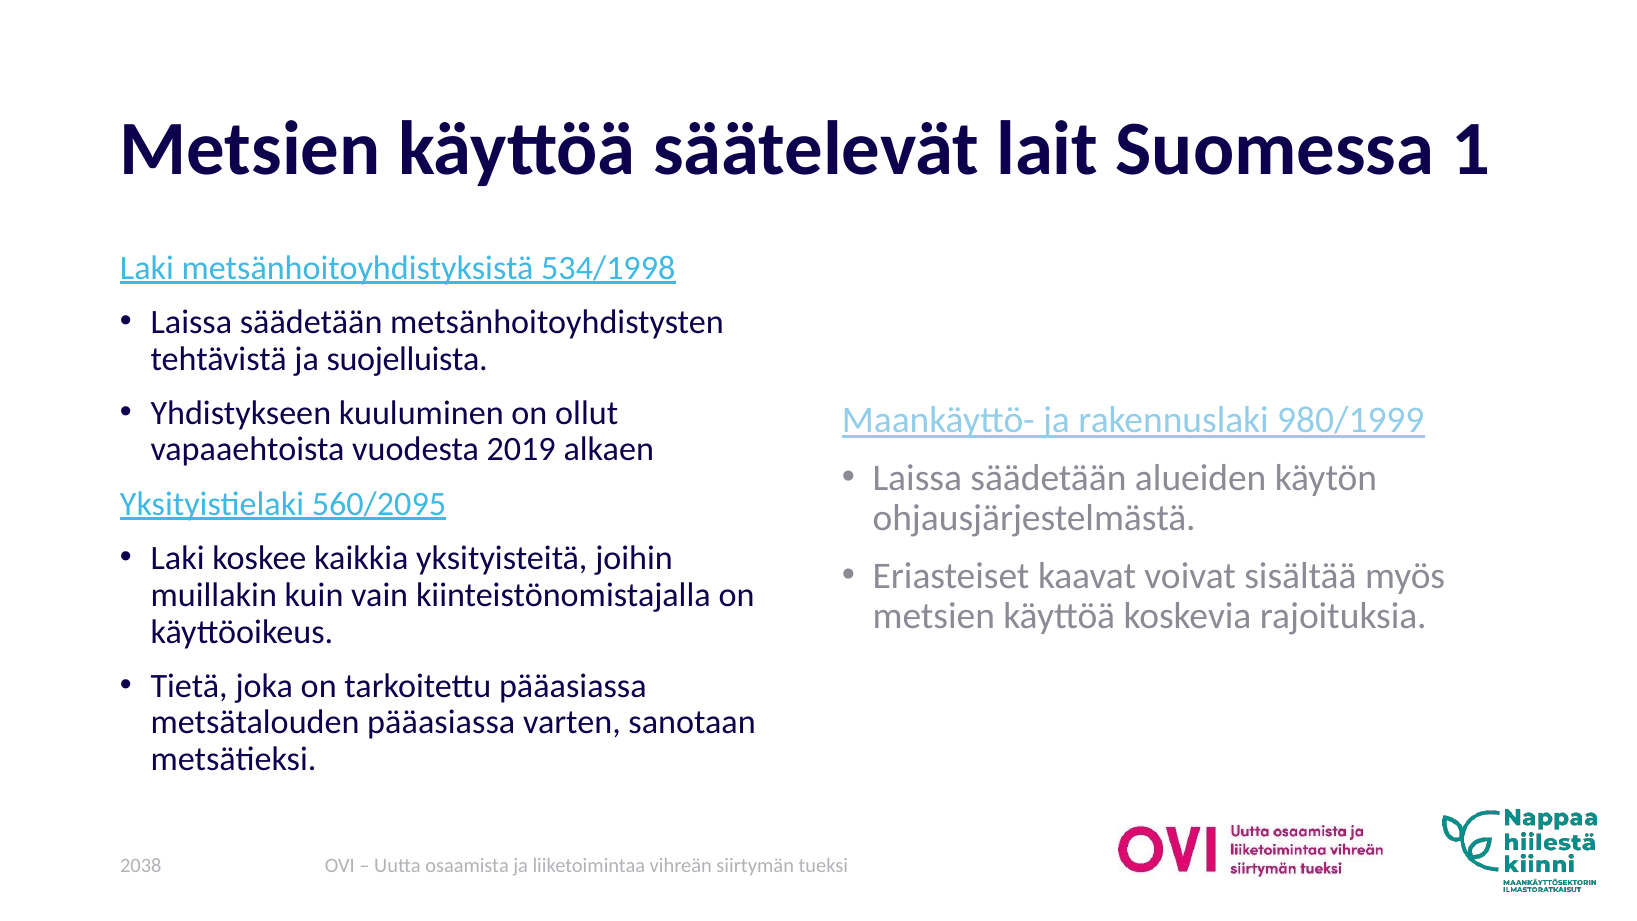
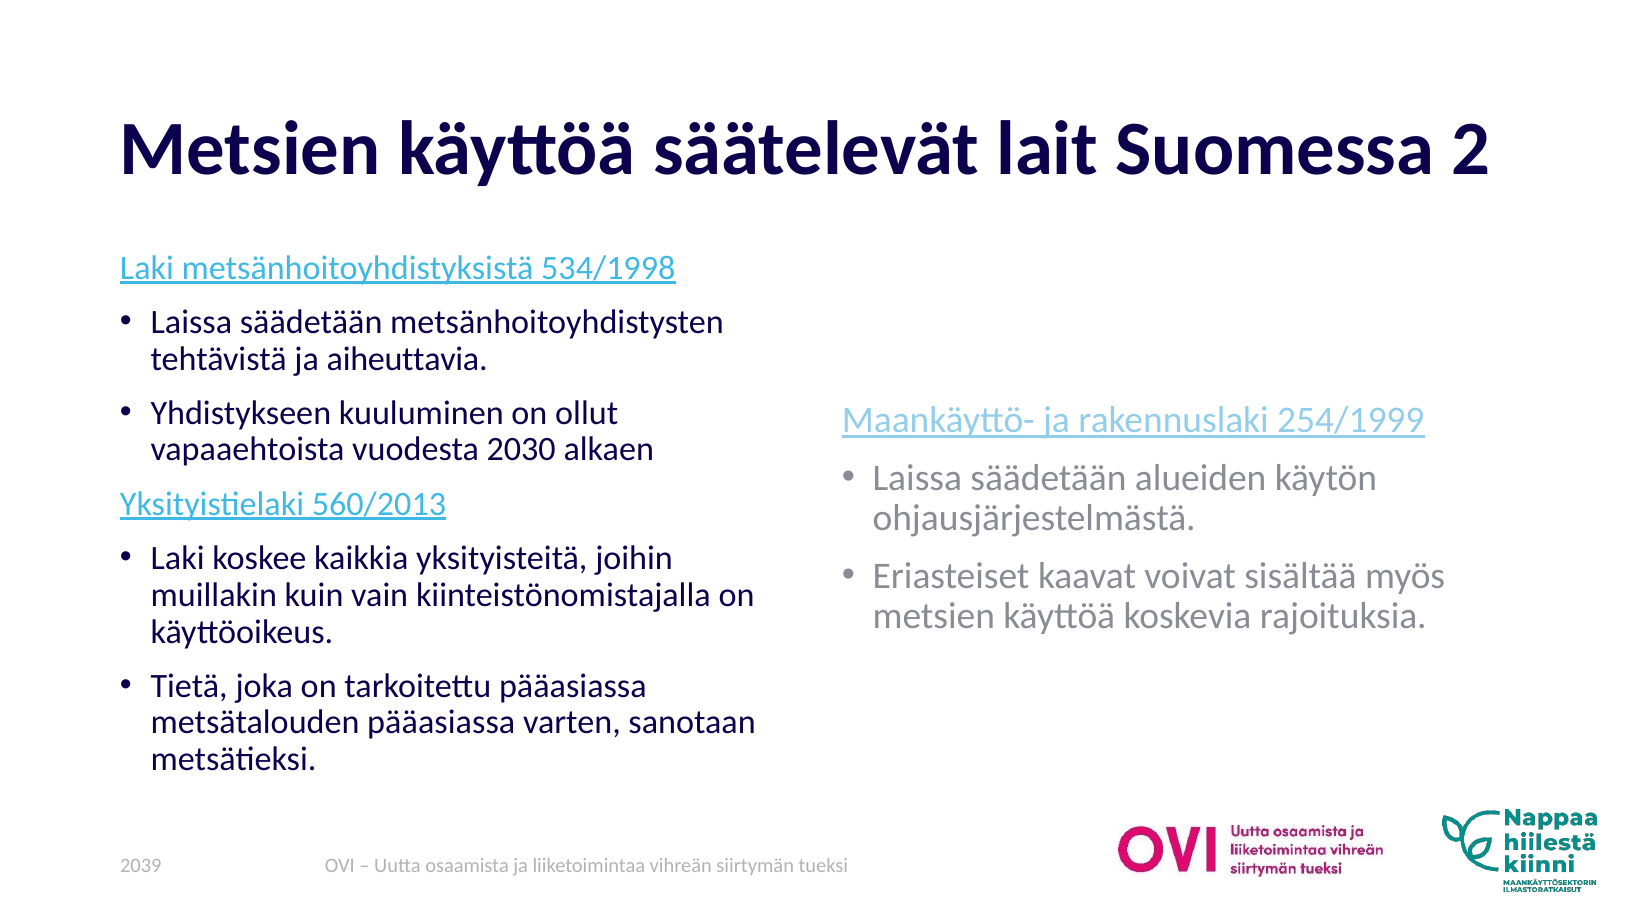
1: 1 -> 2
suojelluista: suojelluista -> aiheuttavia
980/1999: 980/1999 -> 254/1999
2019: 2019 -> 2030
560/2095: 560/2095 -> 560/2013
2038: 2038 -> 2039
